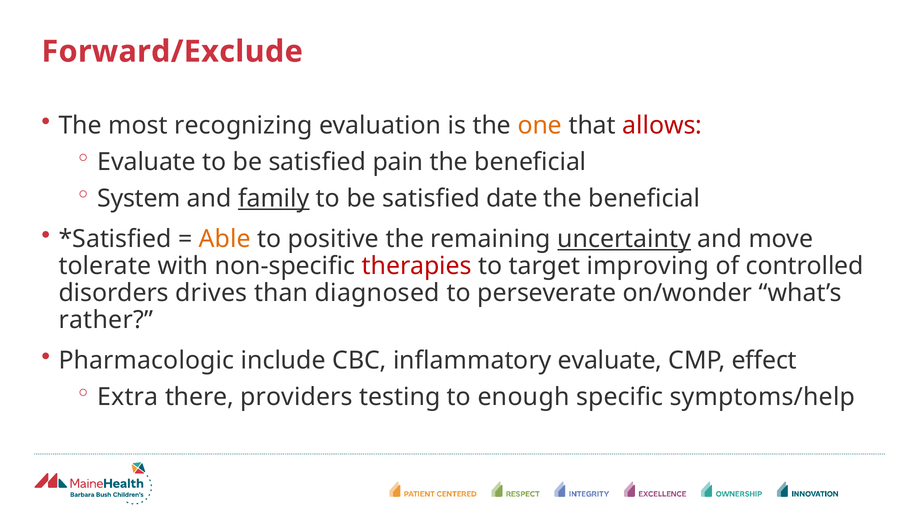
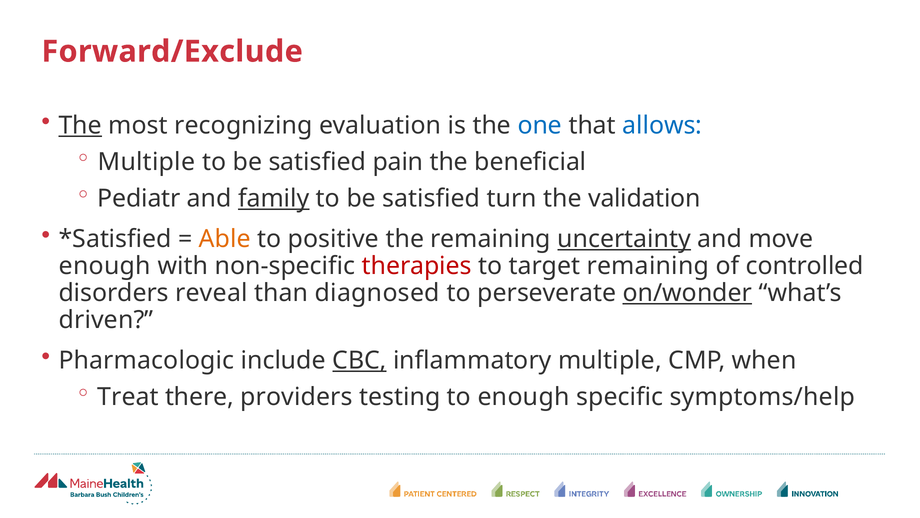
The at (80, 125) underline: none -> present
one colour: orange -> blue
allows colour: red -> blue
Evaluate at (147, 162): Evaluate -> Multiple
System: System -> Pediatr
date: date -> turn
beneficial at (644, 198): beneficial -> validation
tolerate at (105, 266): tolerate -> enough
target improving: improving -> remaining
drives: drives -> reveal
on/wonder underline: none -> present
rather: rather -> driven
CBC underline: none -> present
inflammatory evaluate: evaluate -> multiple
effect: effect -> when
Extra: Extra -> Treat
